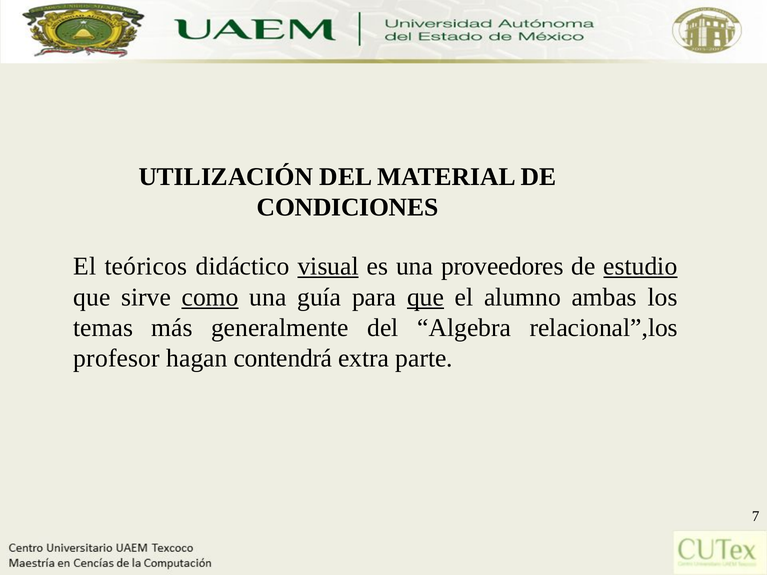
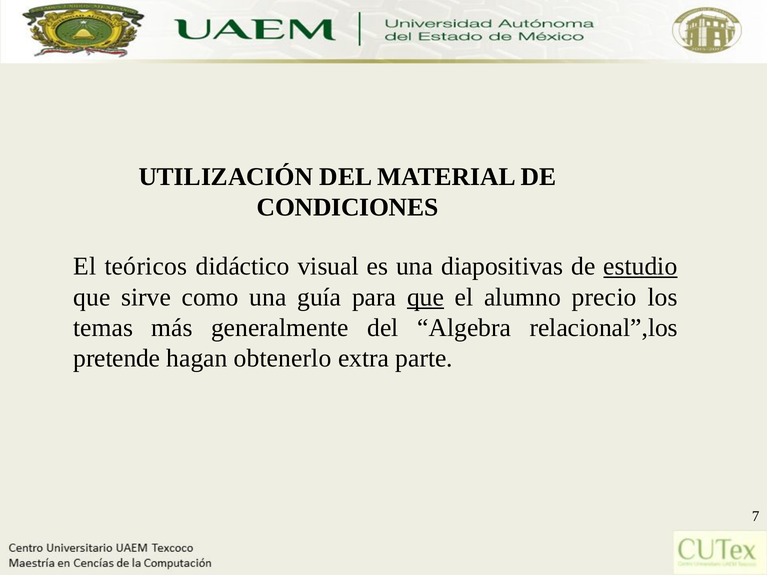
visual underline: present -> none
proveedores: proveedores -> diapositivas
como underline: present -> none
ambas: ambas -> precio
profesor: profesor -> pretende
contendrá: contendrá -> obtenerlo
